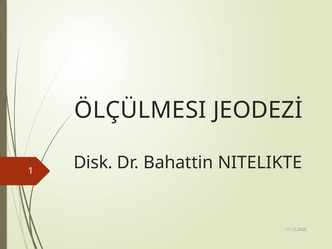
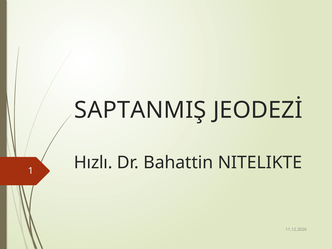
ÖLÇÜLMESI: ÖLÇÜLMESI -> SAPTANMIŞ
Disk: Disk -> Hızlı
